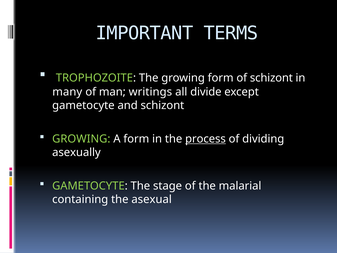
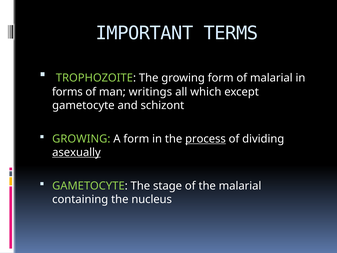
of schizont: schizont -> malarial
many: many -> forms
divide: divide -> which
asexually underline: none -> present
asexual: asexual -> nucleus
